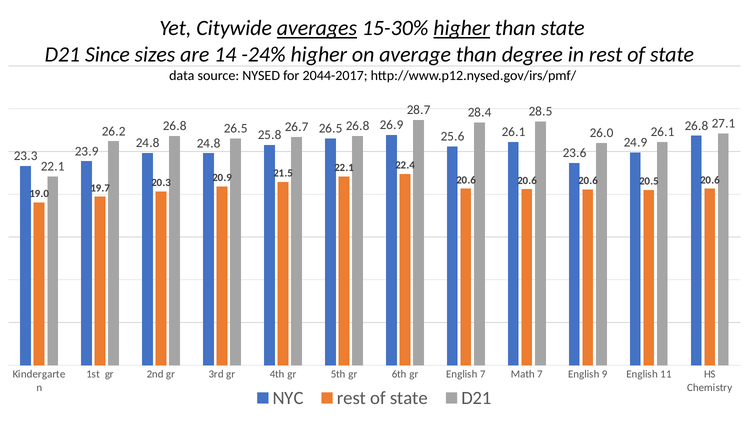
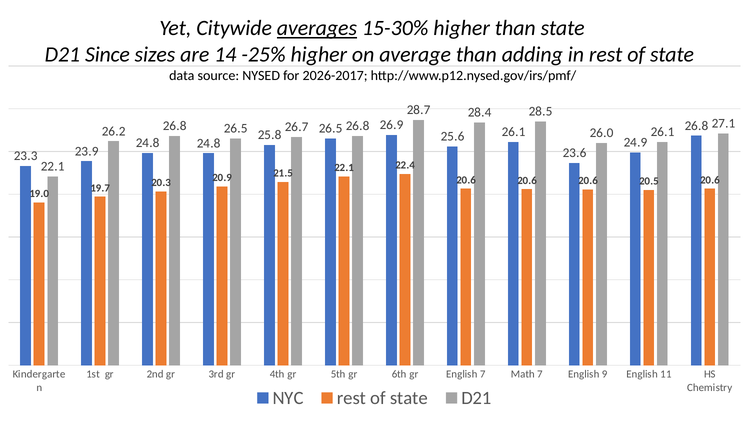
higher at (462, 28) underline: present -> none
-24%: -24% -> -25%
degree: degree -> adding
2044-2017: 2044-2017 -> 2026-2017
